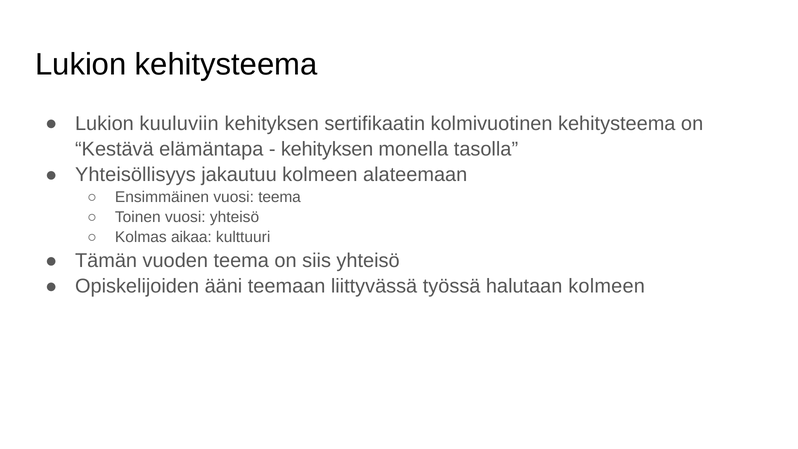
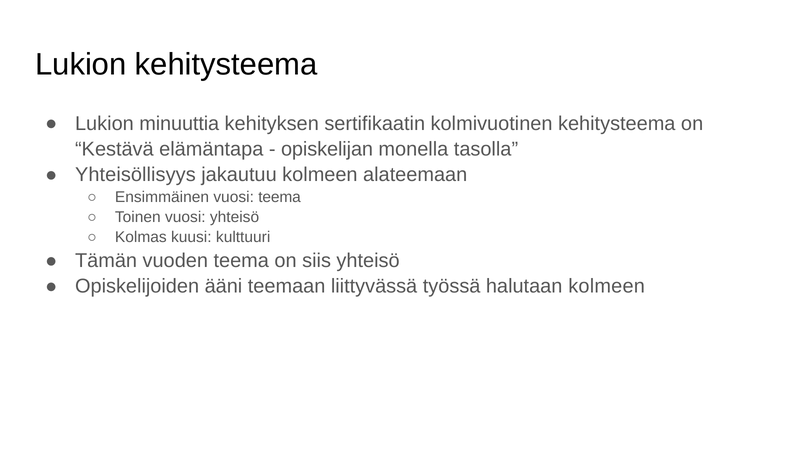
kuuluviin: kuuluviin -> minuuttia
kehityksen at (327, 149): kehityksen -> opiskelijan
aikaa: aikaa -> kuusi
